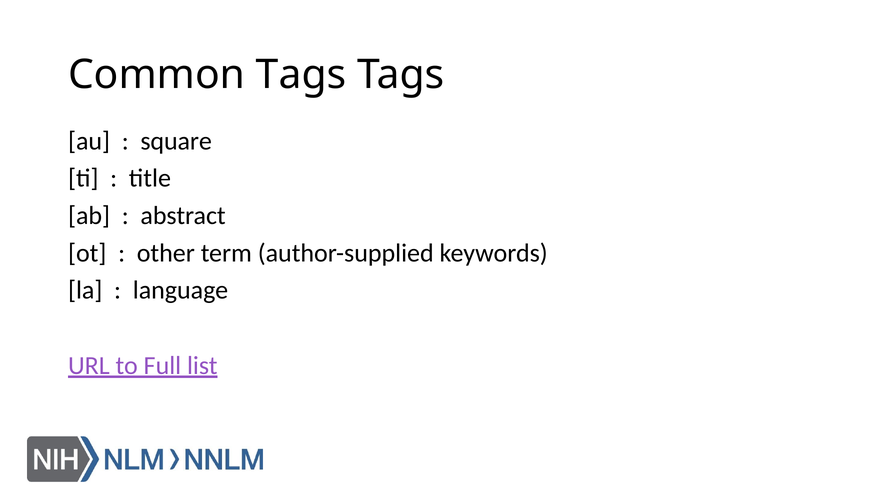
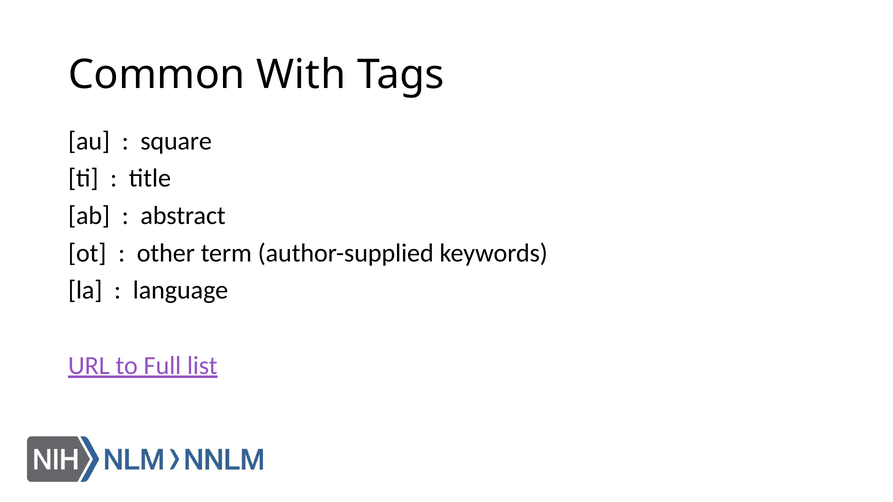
Common Tags: Tags -> With
